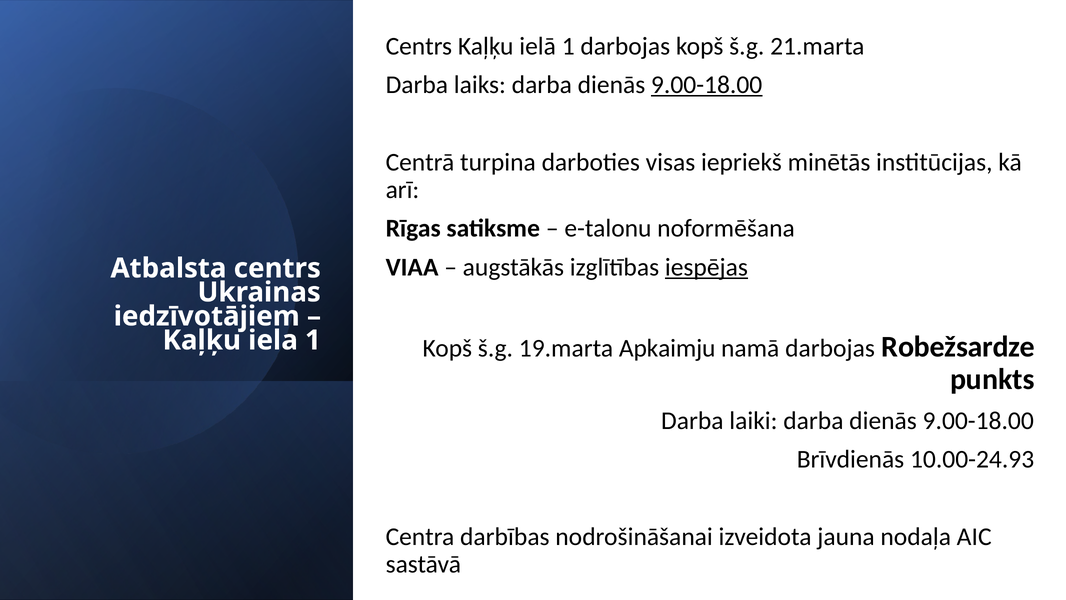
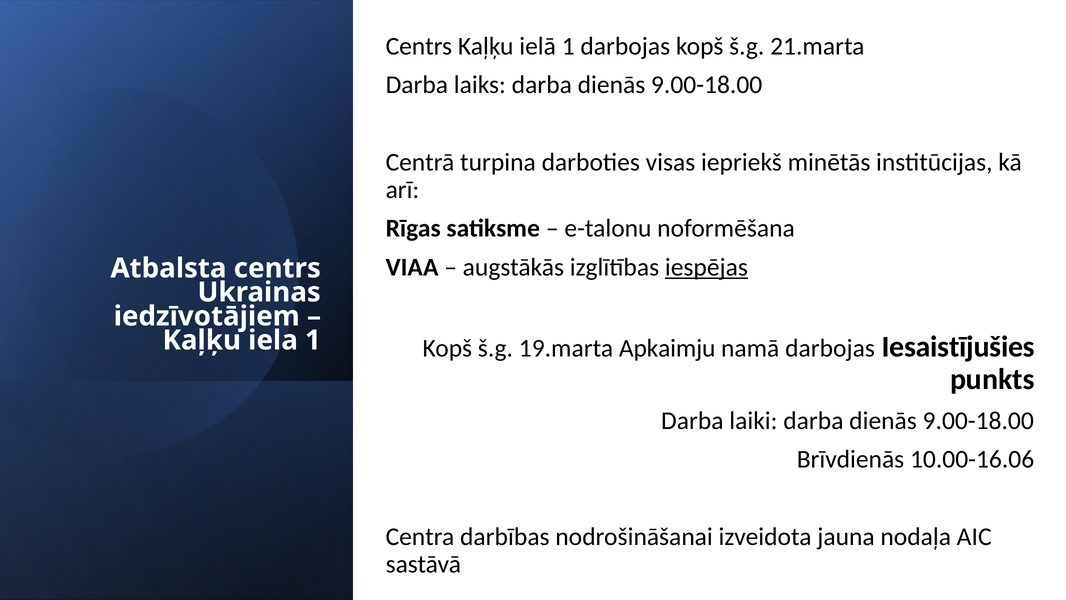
9.00-18.00 at (707, 85) underline: present -> none
Robežsardze: Robežsardze -> Iesaistījušies
10.00-24.93: 10.00-24.93 -> 10.00-16.06
